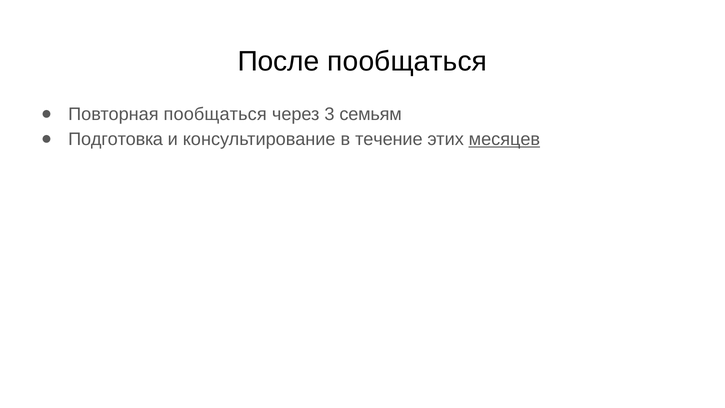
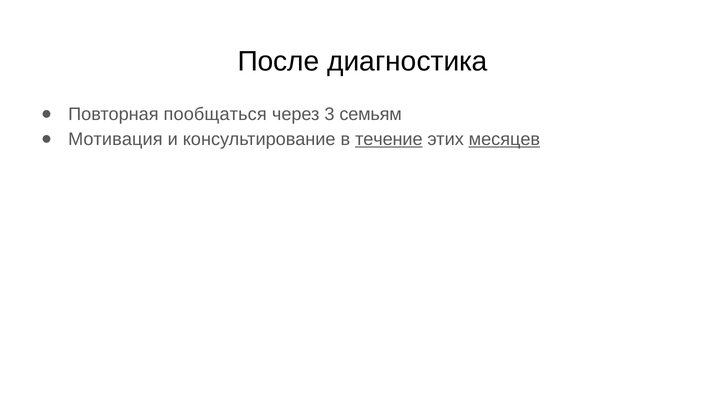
После пообщаться: пообщаться -> диагностика
Подготовка: Подготовка -> Мотивация
течение underline: none -> present
